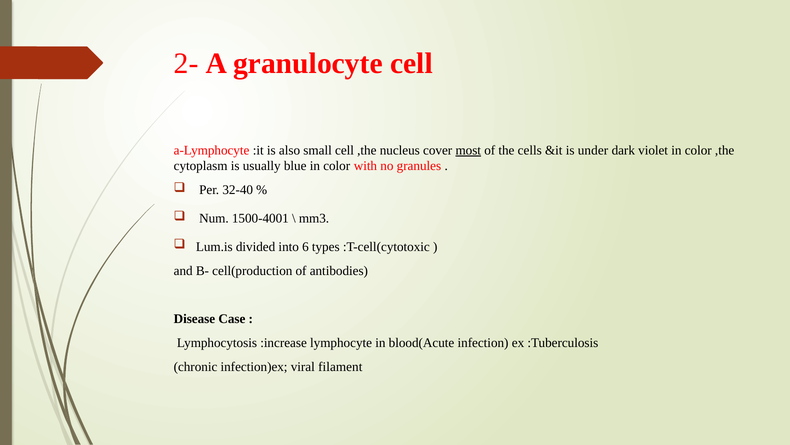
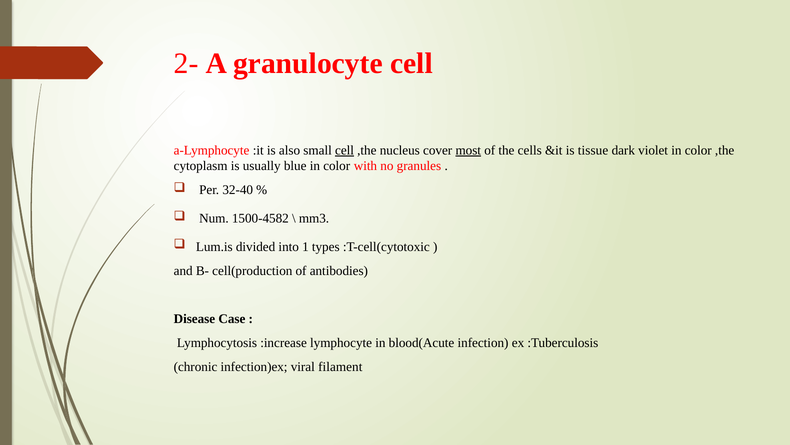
cell at (345, 150) underline: none -> present
under: under -> tissue
1500-4001: 1500-4001 -> 1500-4582
6: 6 -> 1
